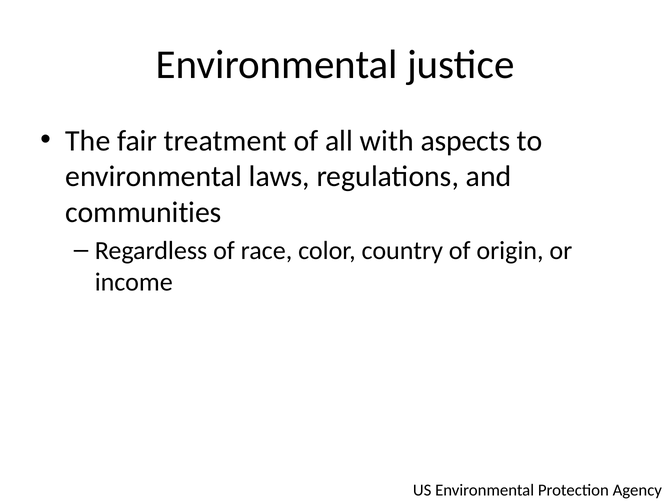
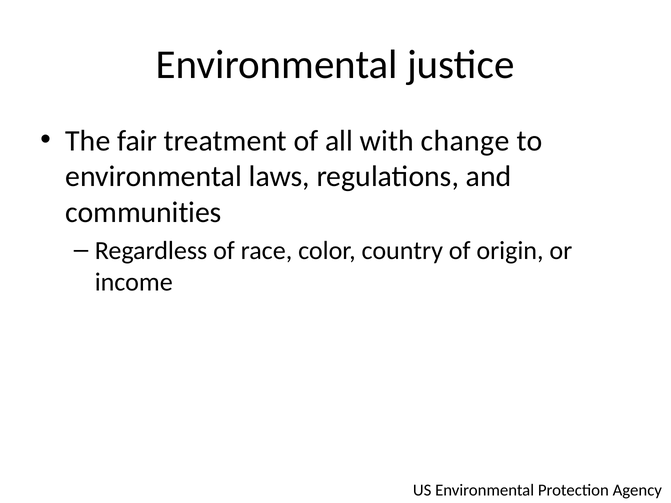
aspects: aspects -> change
